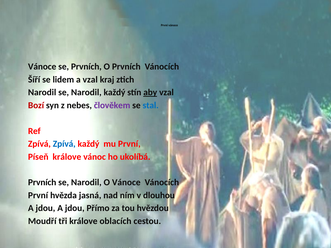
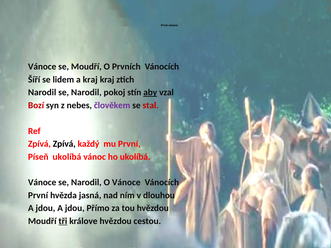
se Prvních: Prvních -> Moudří
a vzal: vzal -> kraj
Narodil každý: každý -> pokoj
stal colour: blue -> red
Zpívá at (64, 144) colour: blue -> black
Píseň králove: králove -> ukolíbá
Prvních at (42, 183): Prvních -> Vánoce
tři underline: none -> present
králove oblacích: oblacích -> hvězdou
